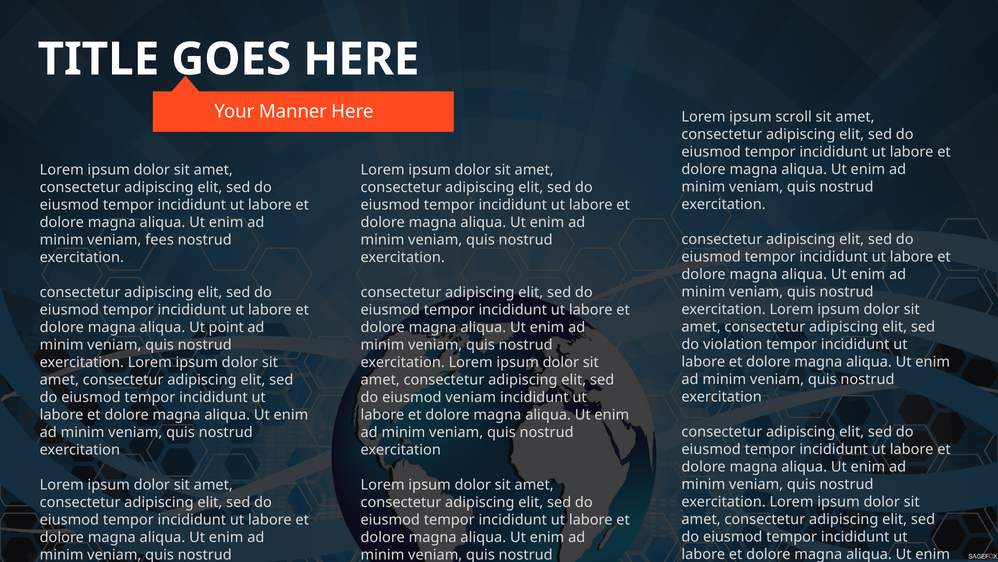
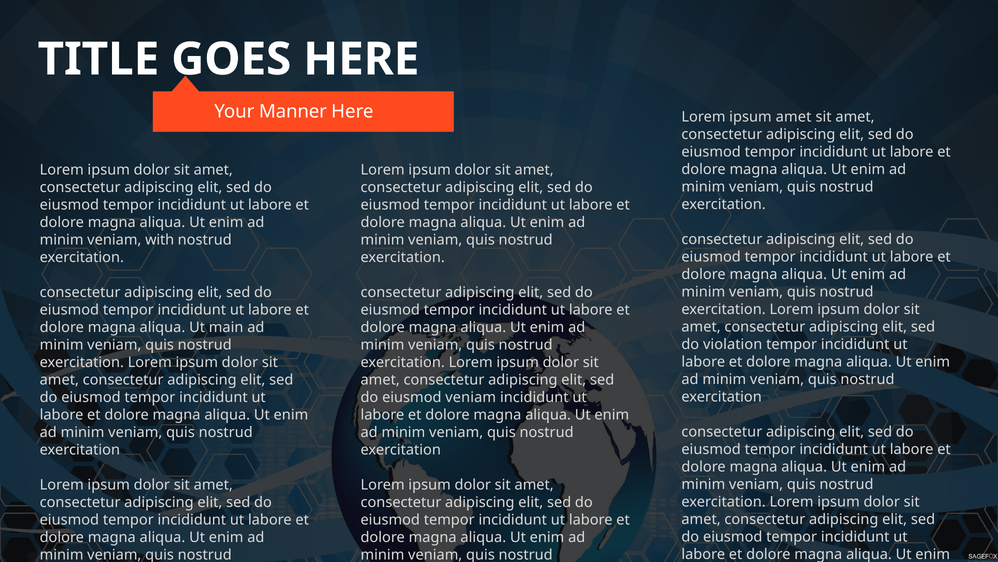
ipsum scroll: scroll -> amet
fees: fees -> with
point: point -> main
